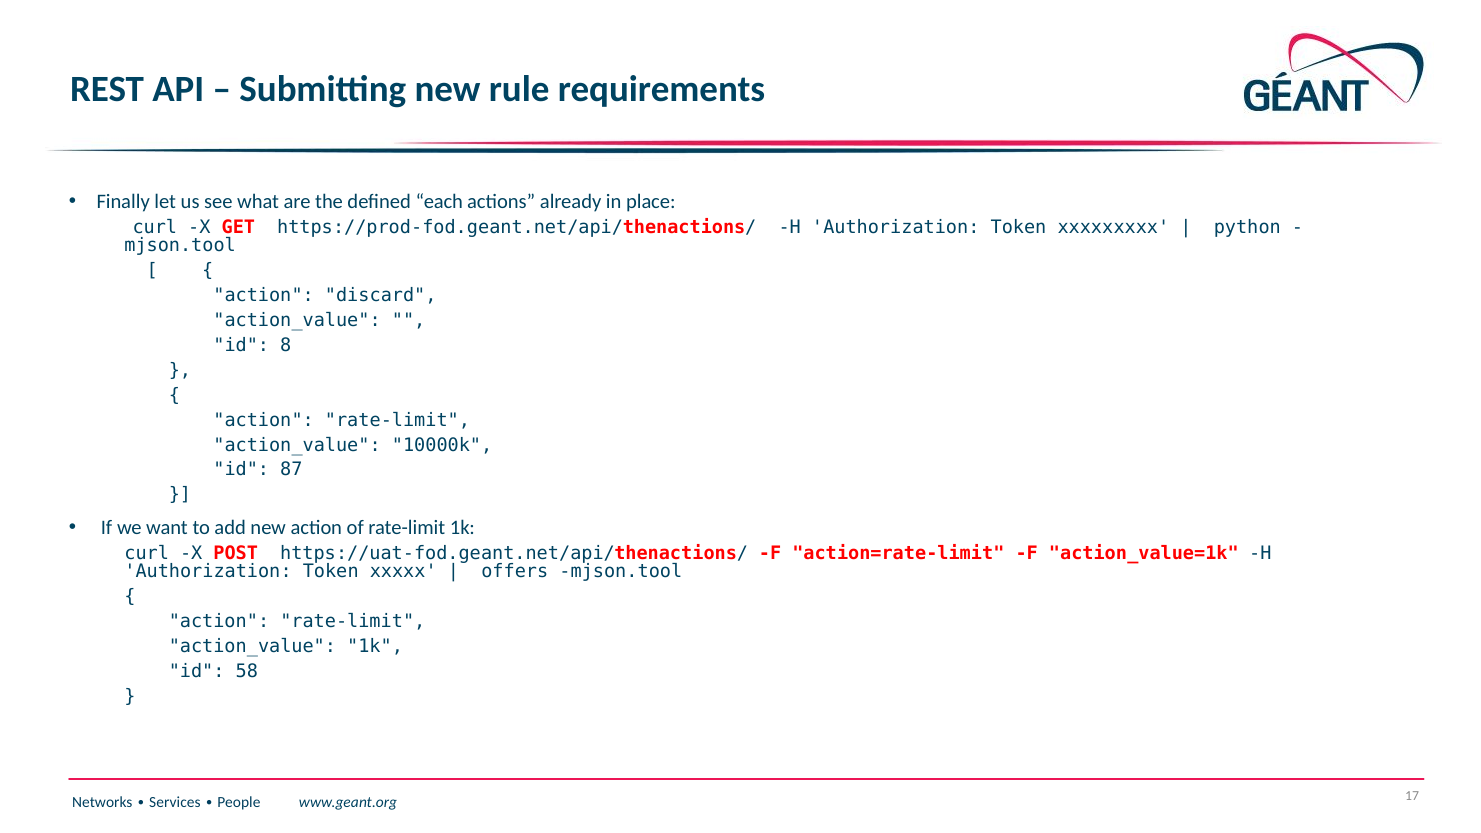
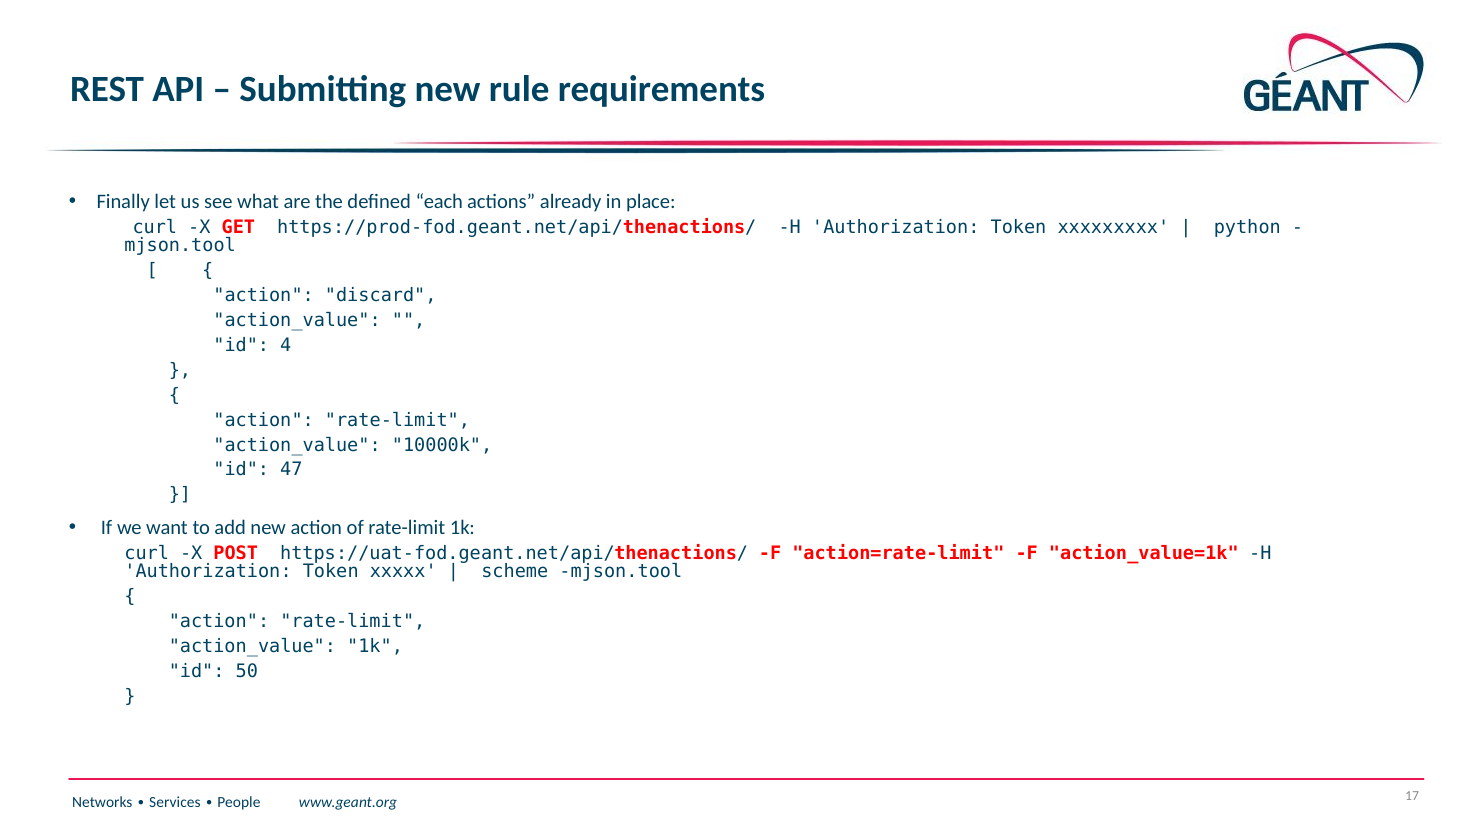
8: 8 -> 4
87: 87 -> 47
offers: offers -> scheme
58: 58 -> 50
